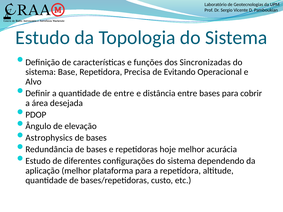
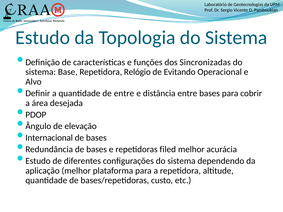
Precisa: Precisa -> Relógio
Astrophysics: Astrophysics -> Internacional
hoje: hoje -> filed
